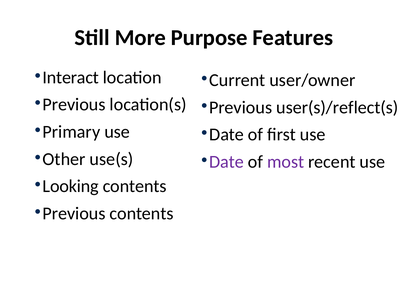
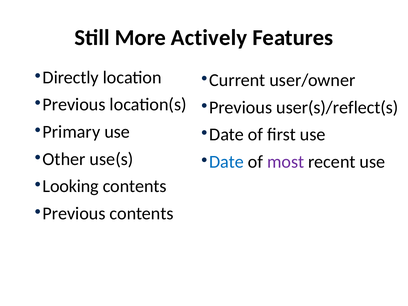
Purpose: Purpose -> Actively
Interact: Interact -> Directly
Date at (227, 162) colour: purple -> blue
